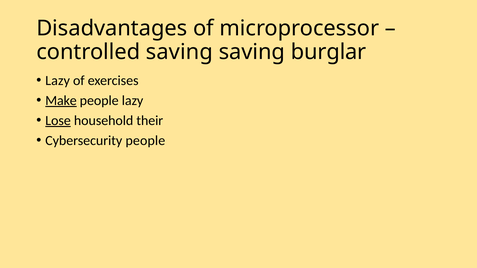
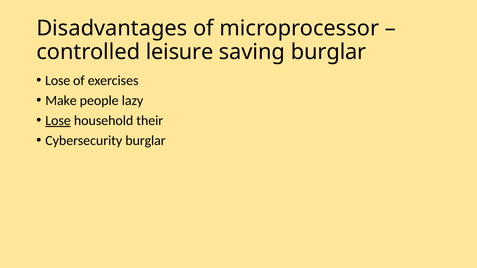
controlled saving: saving -> leisure
Lazy at (58, 81): Lazy -> Lose
Make underline: present -> none
Cybersecurity people: people -> burglar
